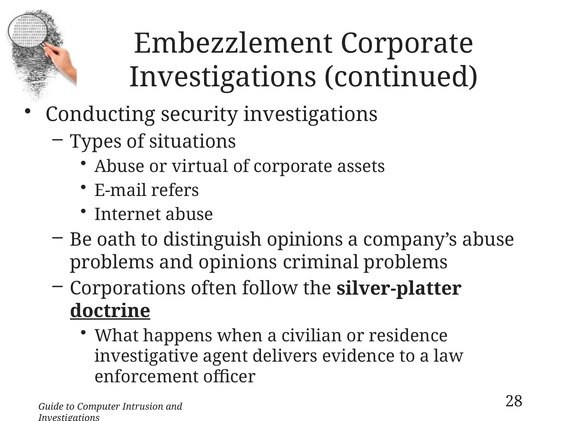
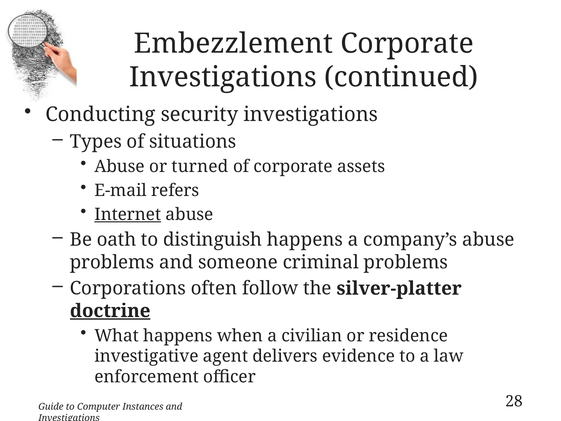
virtual: virtual -> turned
Internet underline: none -> present
distinguish opinions: opinions -> happens
and opinions: opinions -> someone
Intrusion: Intrusion -> Instances
